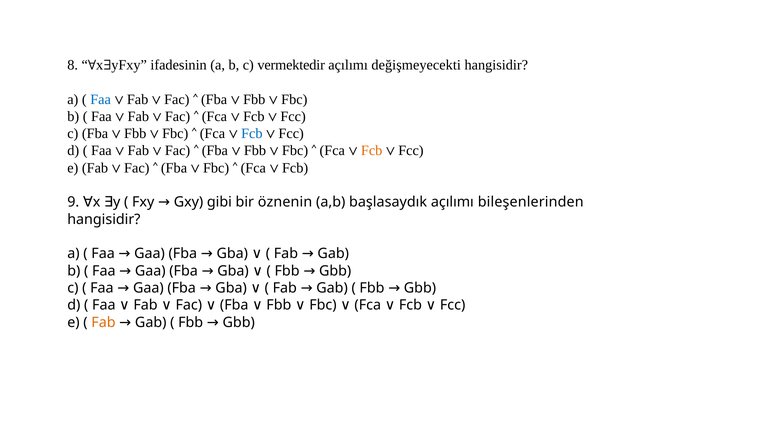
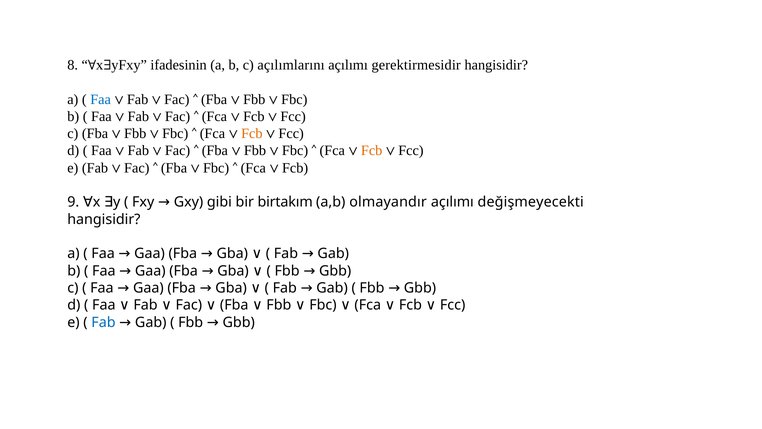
vermektedir: vermektedir -> açılımlarını
değişmeyecekti: değişmeyecekti -> gerektirmesidir
Fcb at (252, 134) colour: blue -> orange
öznenin: öznenin -> birtakım
başlasaydık: başlasaydık -> olmayandır
bileşenlerinden: bileşenlerinden -> değişmeyecekti
Fab at (103, 322) colour: orange -> blue
